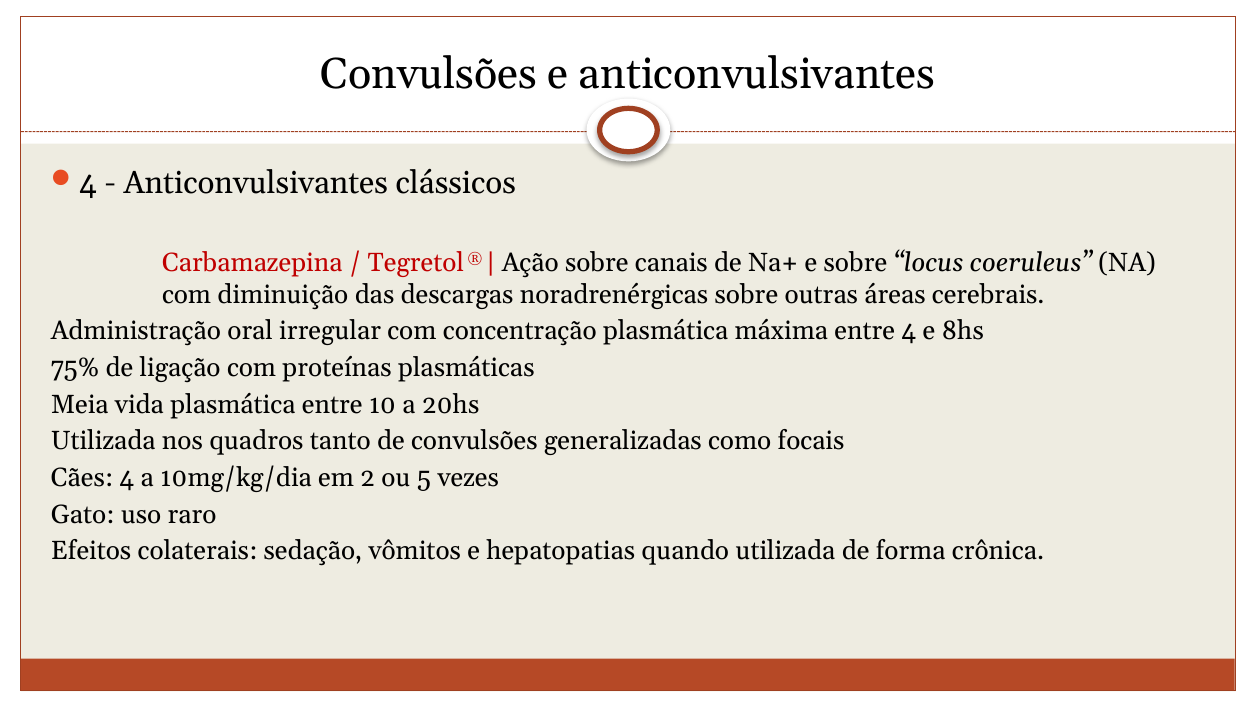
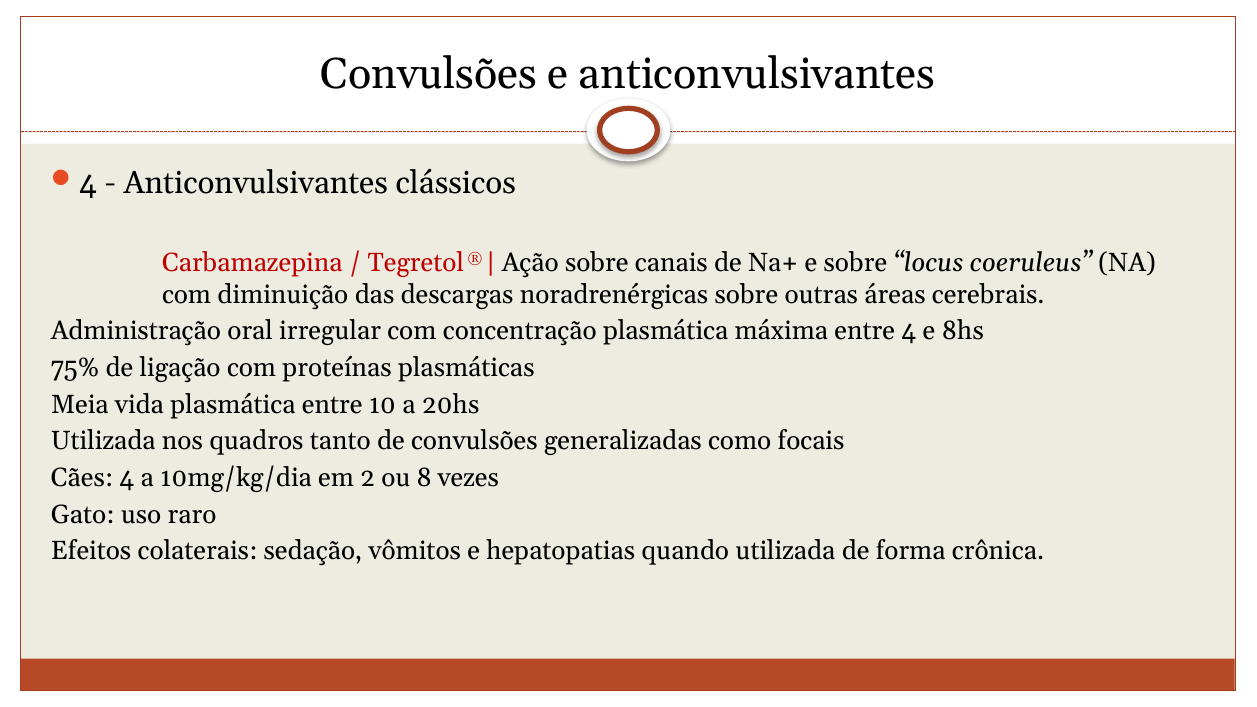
5: 5 -> 8
